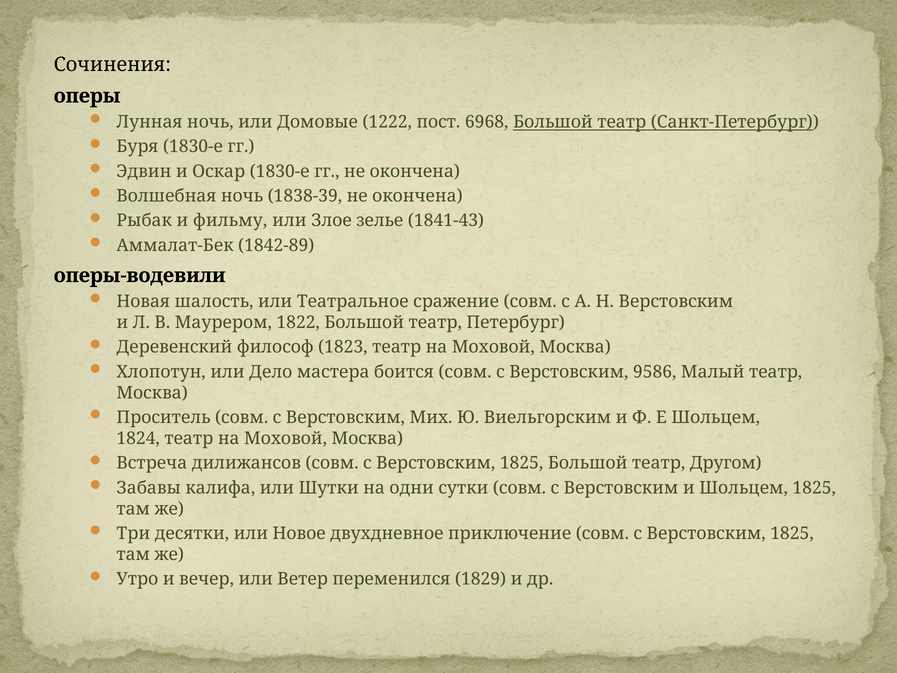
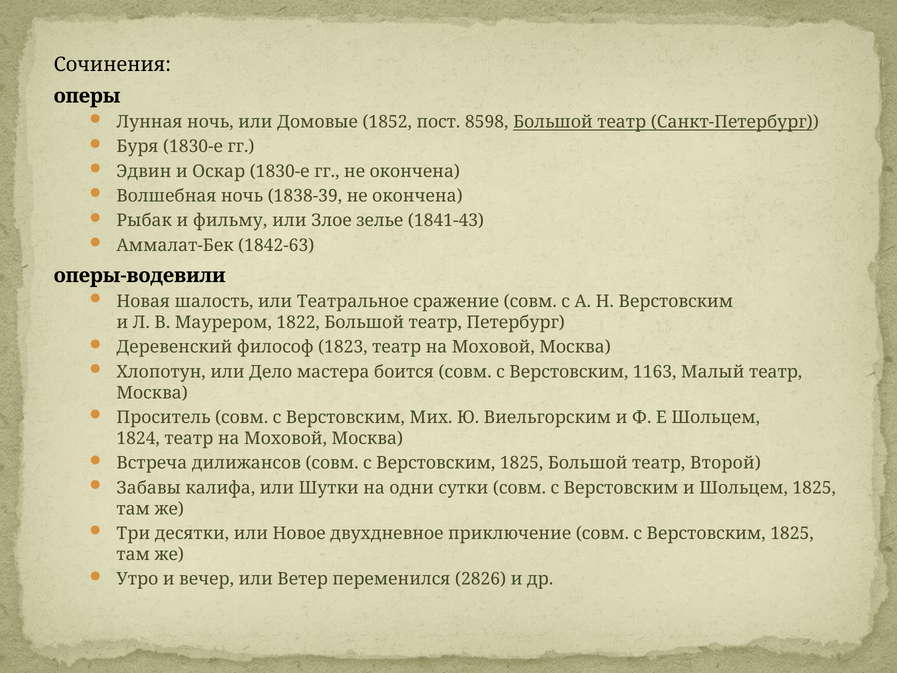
1222: 1222 -> 1852
6968: 6968 -> 8598
1842-89: 1842-89 -> 1842-63
9586: 9586 -> 1163
Другом: Другом -> Второй
1829: 1829 -> 2826
